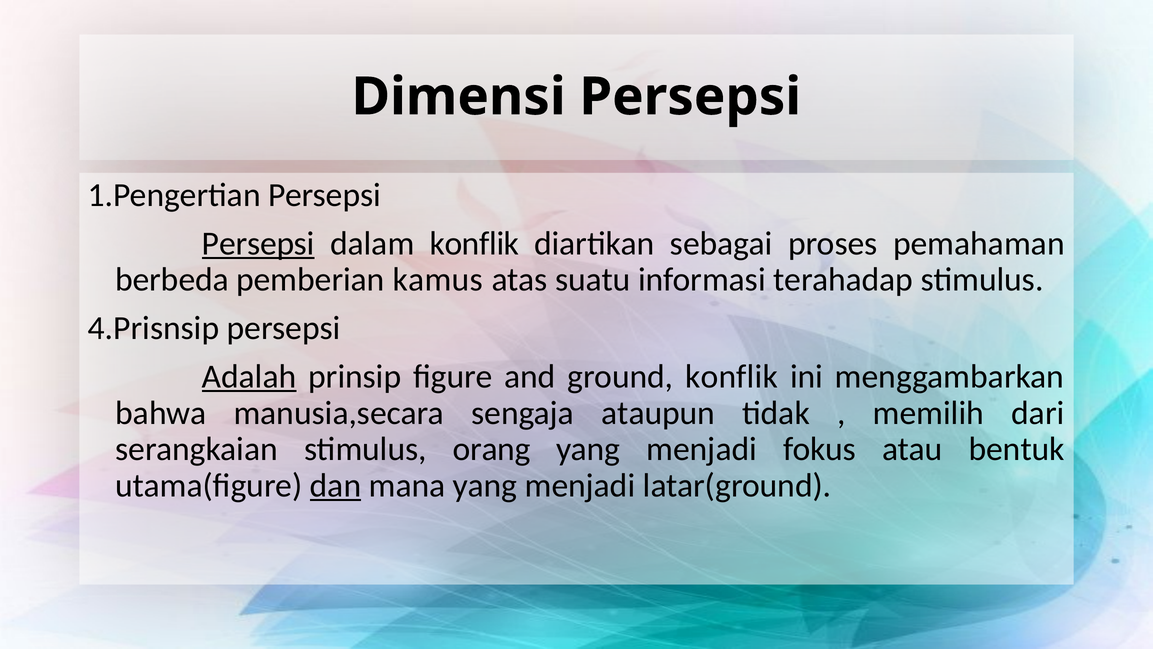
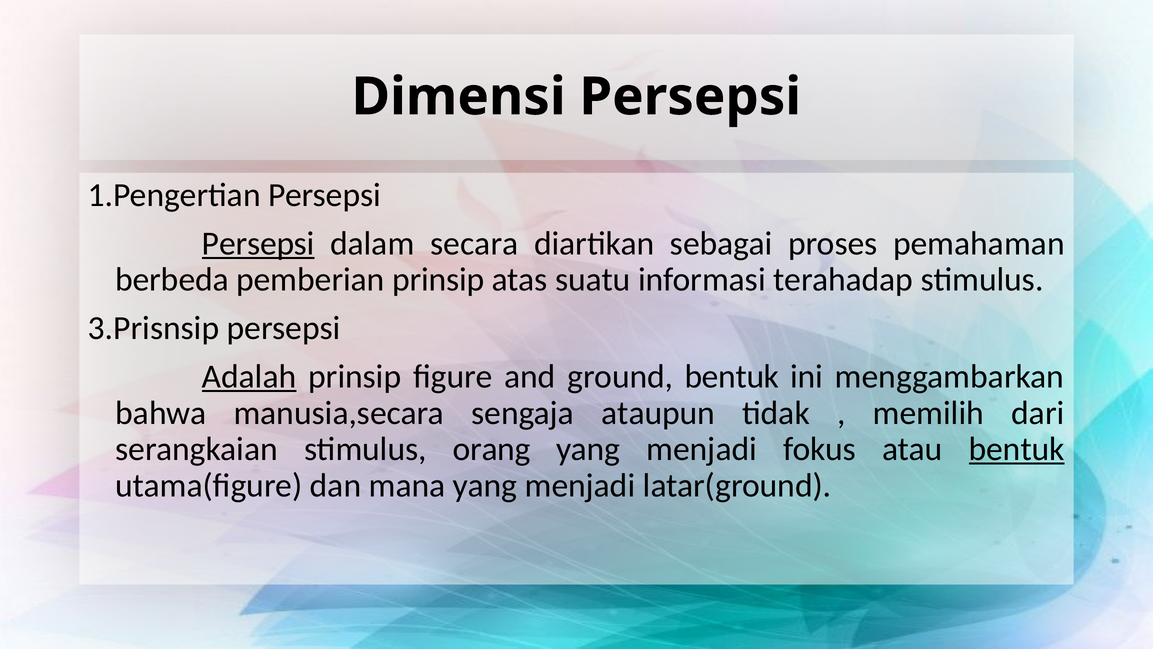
dalam konflik: konflik -> secara
pemberian kamus: kamus -> prinsip
4.Prisnsip: 4.Prisnsip -> 3.Prisnsip
ground konflik: konflik -> bentuk
bentuk at (1017, 449) underline: none -> present
dan underline: present -> none
